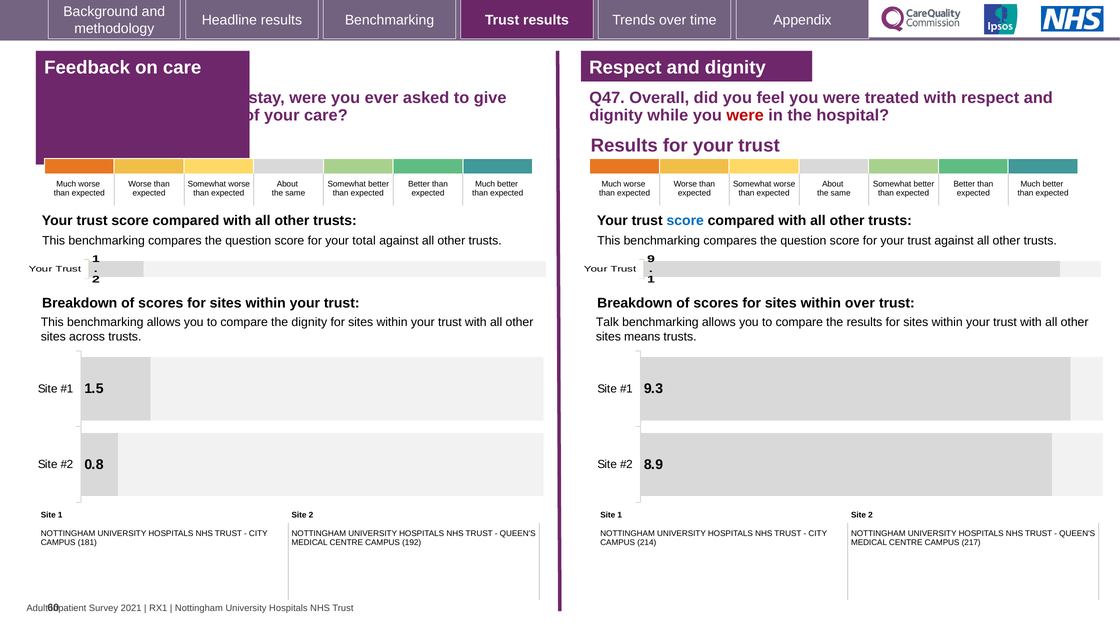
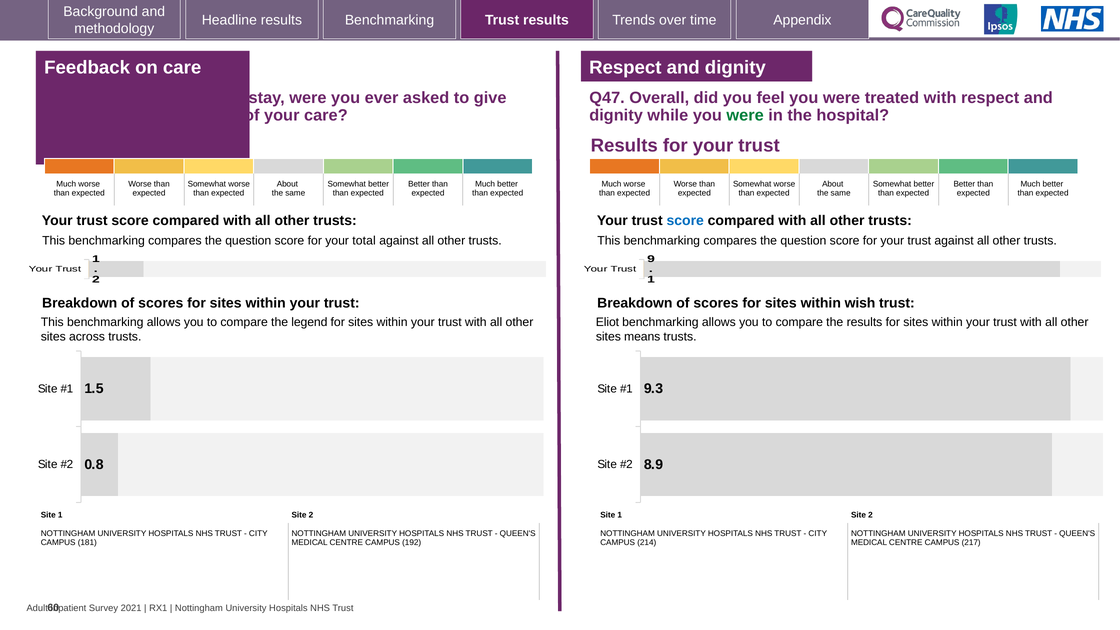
were at (745, 115) colour: red -> green
within over: over -> wish
the dignity: dignity -> legend
Talk: Talk -> Eliot
